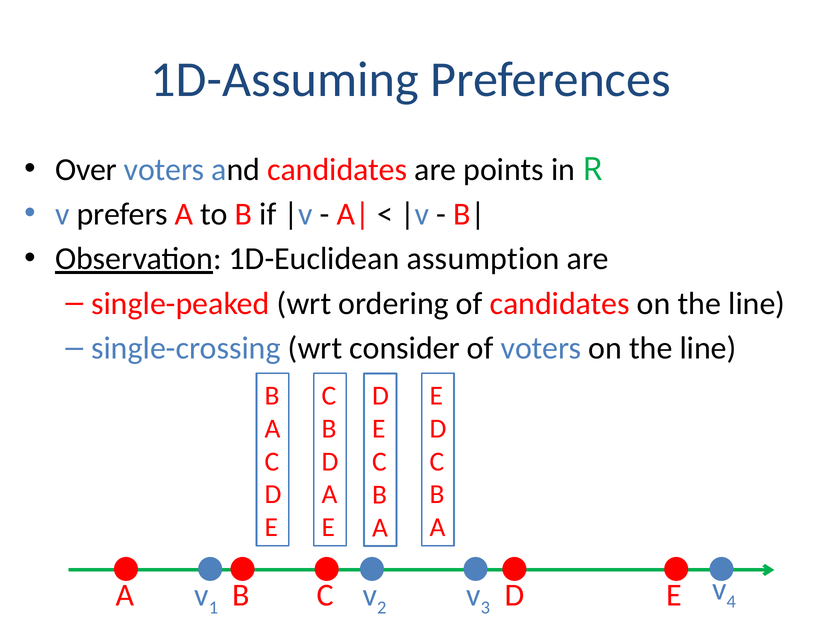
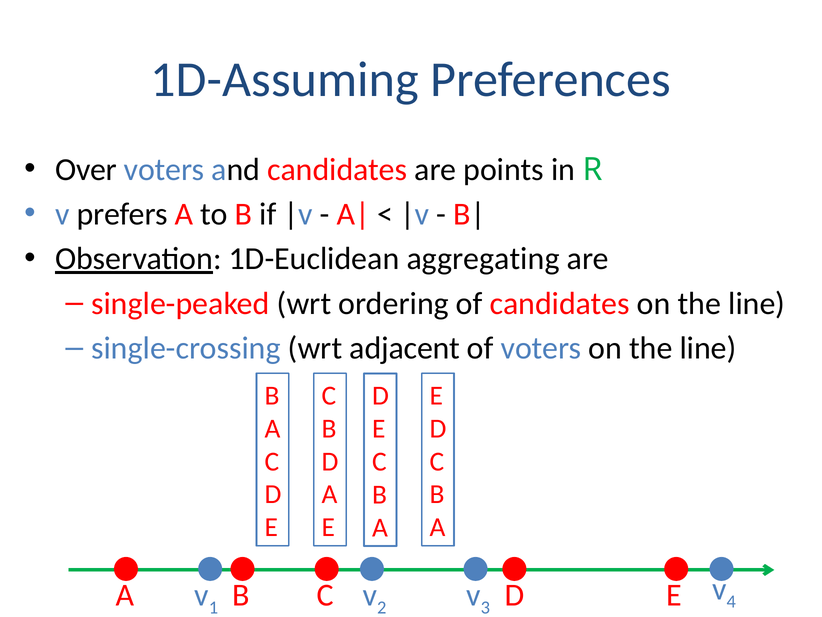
assumption: assumption -> aggregating
consider: consider -> adjacent
